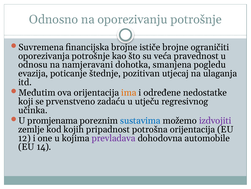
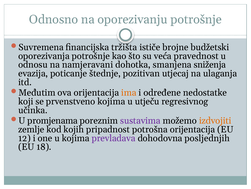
financijska brojne: brojne -> tržišta
ograničiti: ograničiti -> budžetski
pogledu: pogledu -> sniženja
prvenstveno zadaću: zadaću -> kojima
sustavima colour: blue -> purple
izdvojiti colour: purple -> orange
automobile: automobile -> posljednjih
14: 14 -> 18
